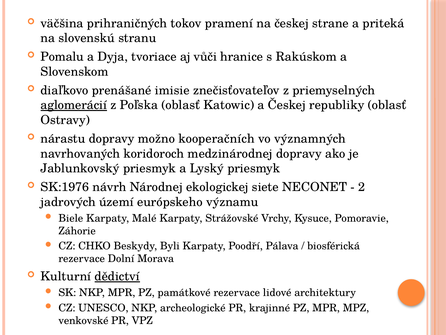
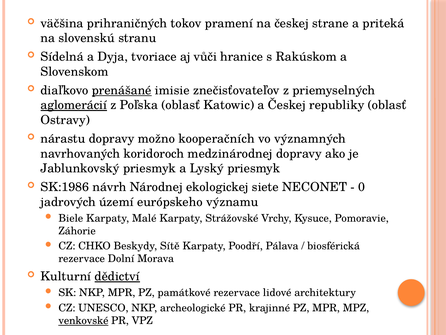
Pomalu: Pomalu -> Sídelná
prenášané underline: none -> present
SK:1976: SK:1976 -> SK:1986
2: 2 -> 0
Byli: Byli -> Sítě
venkovské underline: none -> present
